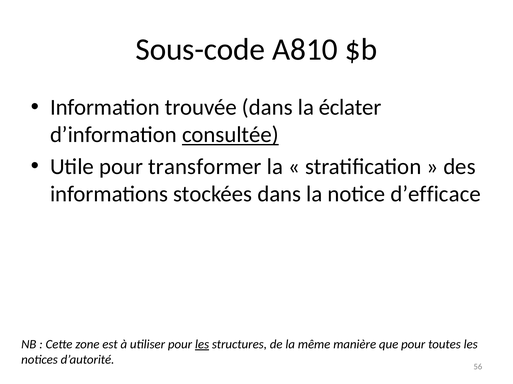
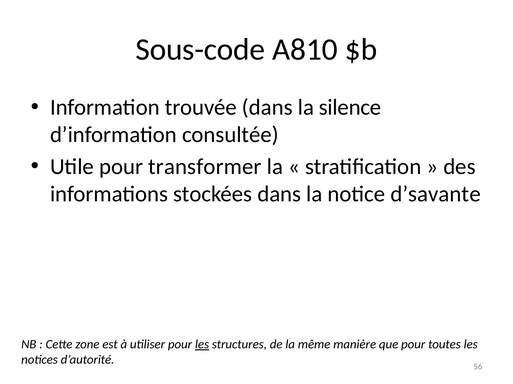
éclater: éclater -> silence
consultée underline: present -> none
d’efficace: d’efficace -> d’savante
